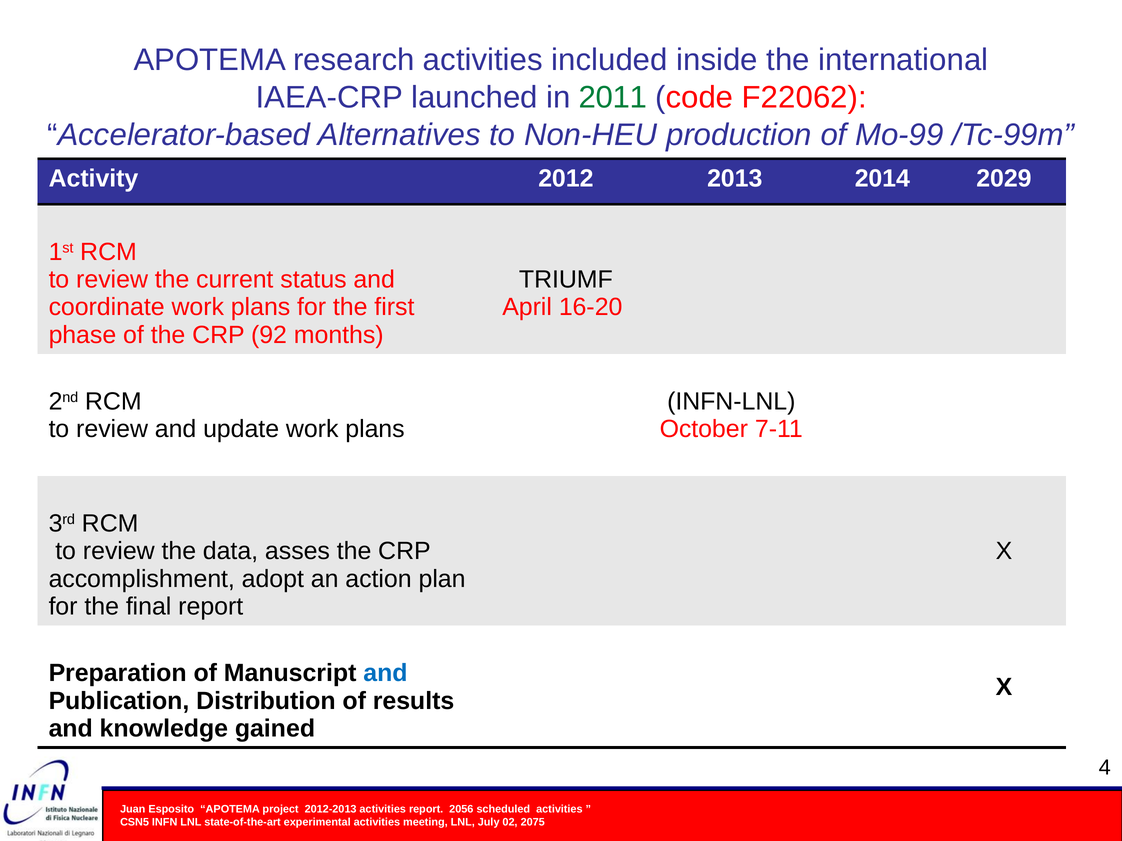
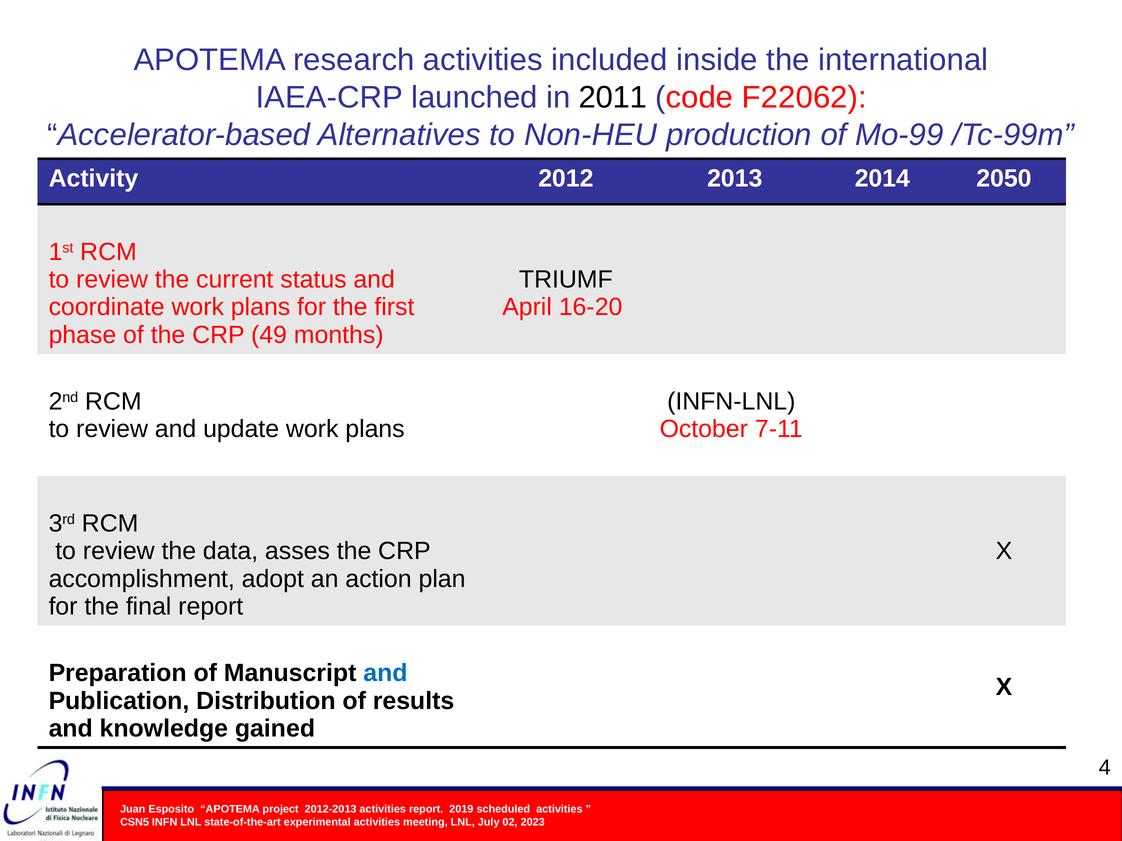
2011 colour: green -> black
2029: 2029 -> 2050
92: 92 -> 49
2056: 2056 -> 2019
2075: 2075 -> 2023
